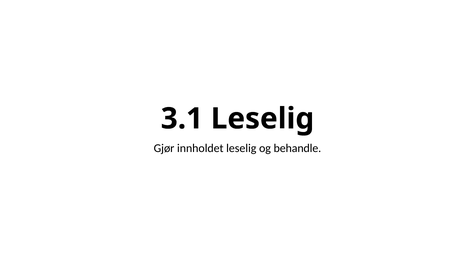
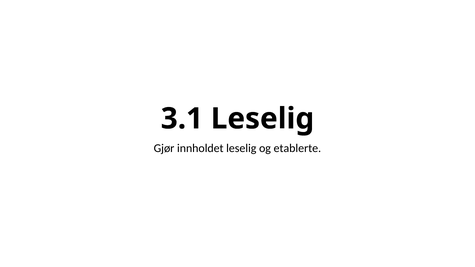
behandle: behandle -> etablerte
